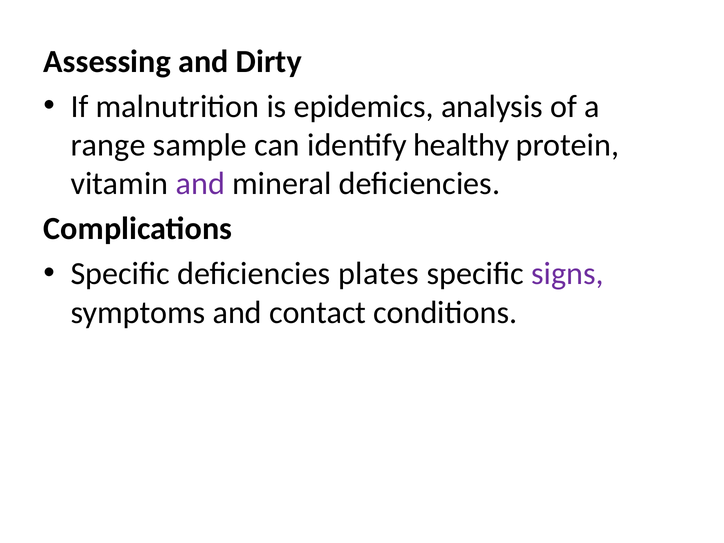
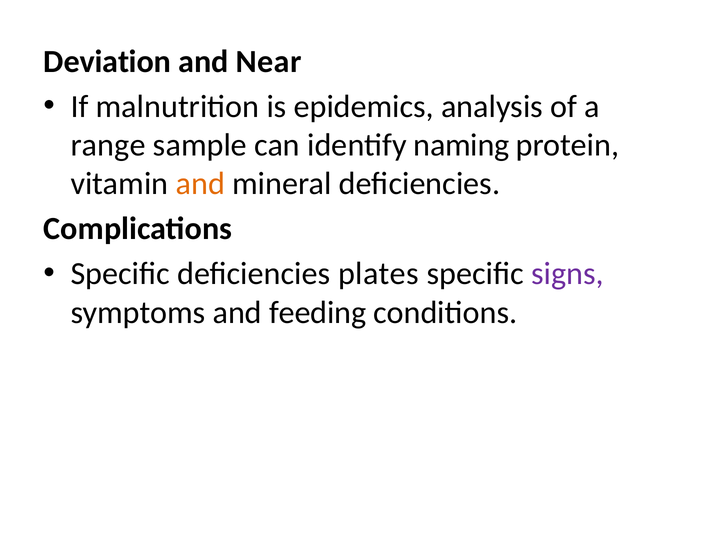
Assessing: Assessing -> Deviation
Dirty: Dirty -> Near
healthy: healthy -> naming
and at (200, 184) colour: purple -> orange
contact: contact -> feeding
